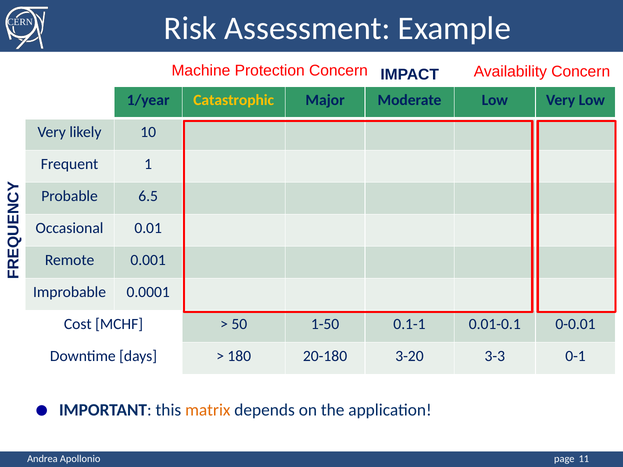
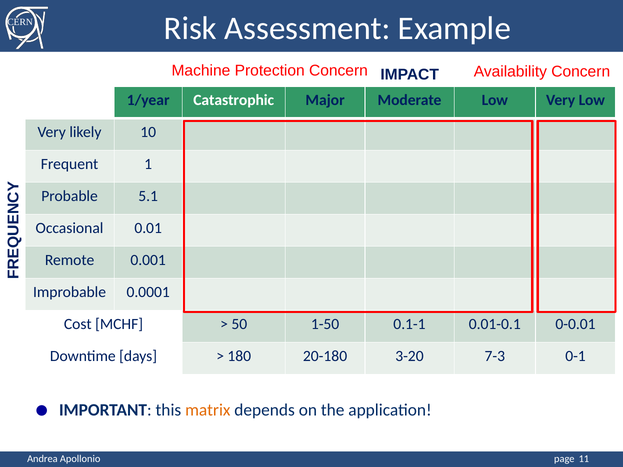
Catastrophic colour: yellow -> white
6.5: 6.5 -> 5.1
3-3: 3-3 -> 7-3
